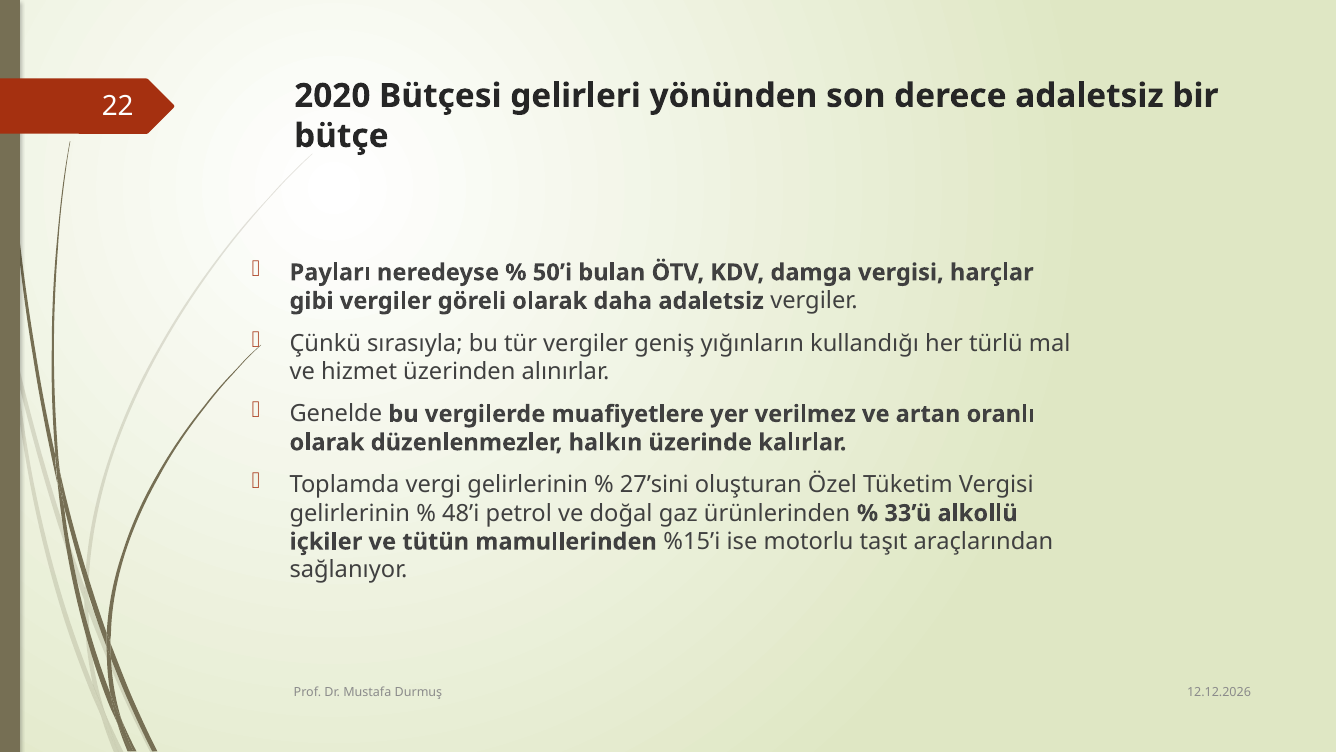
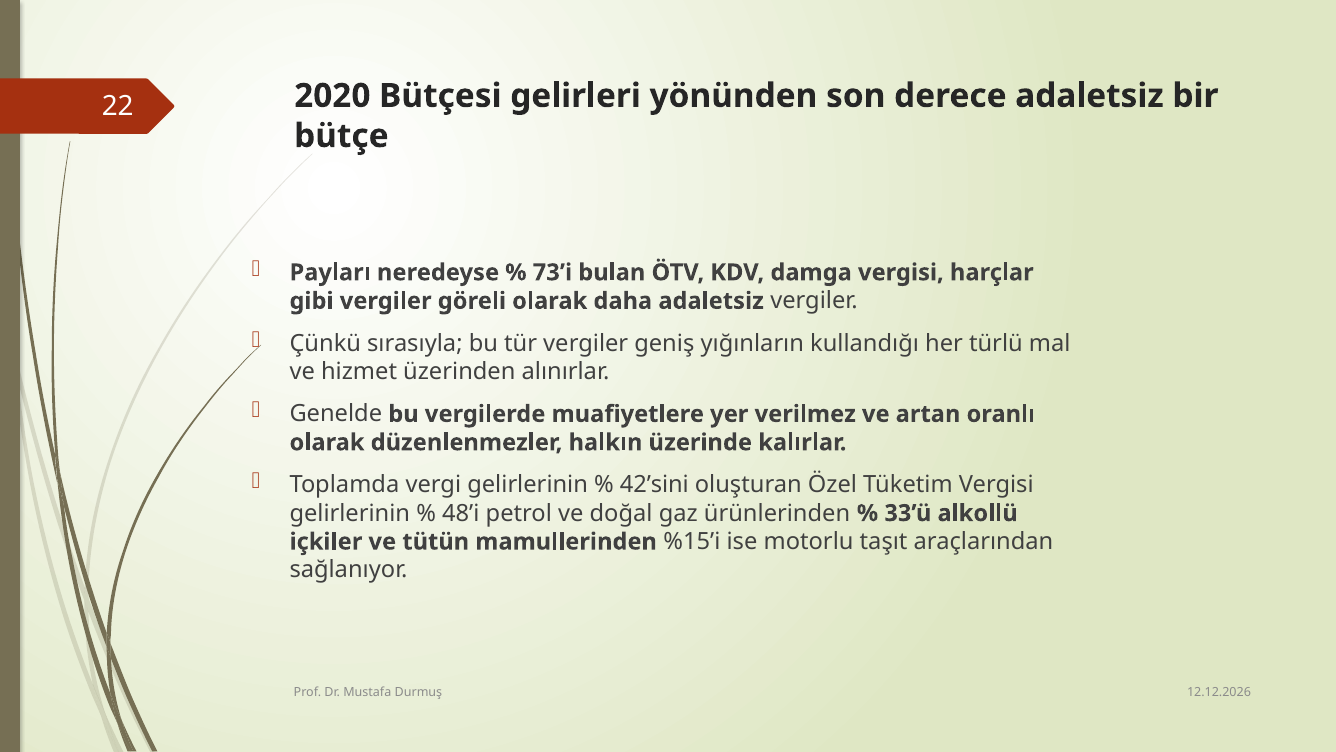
50’i: 50’i -> 73’i
27’sini: 27’sini -> 42’sini
